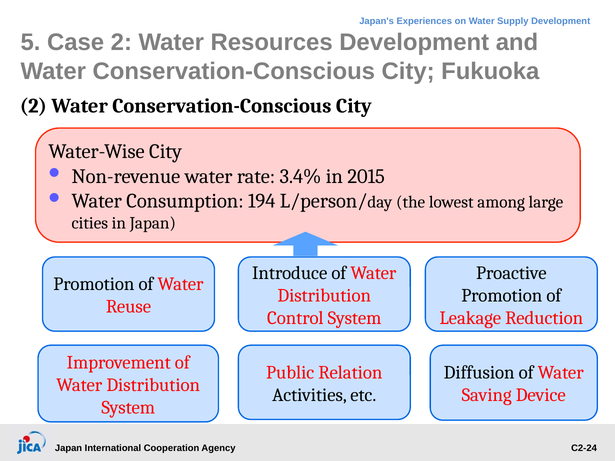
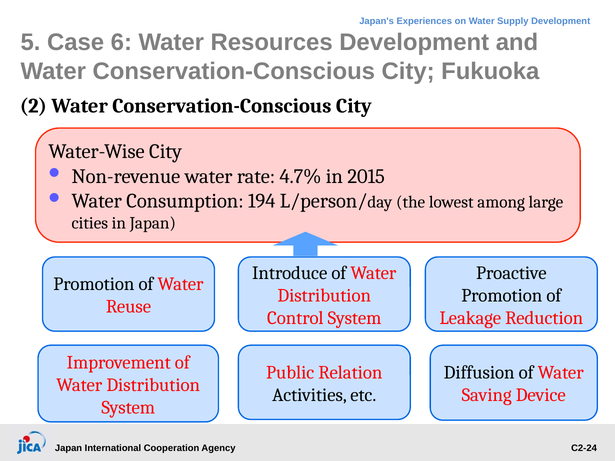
Case 2: 2 -> 6
3.4%: 3.4% -> 4.7%
